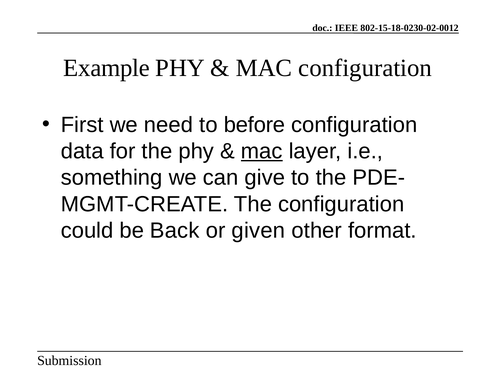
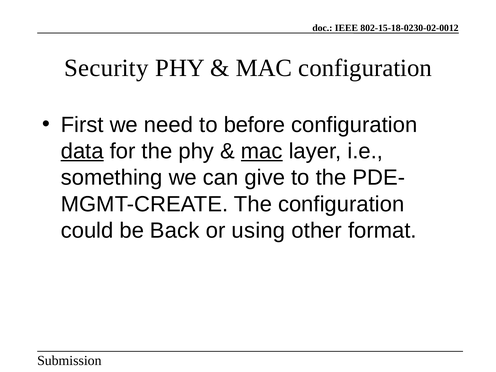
Example: Example -> Security
data underline: none -> present
given: given -> using
